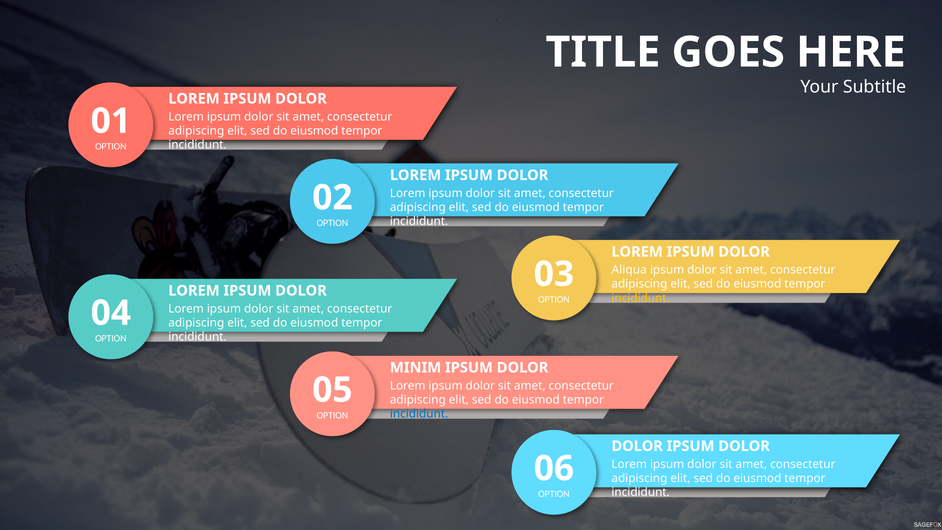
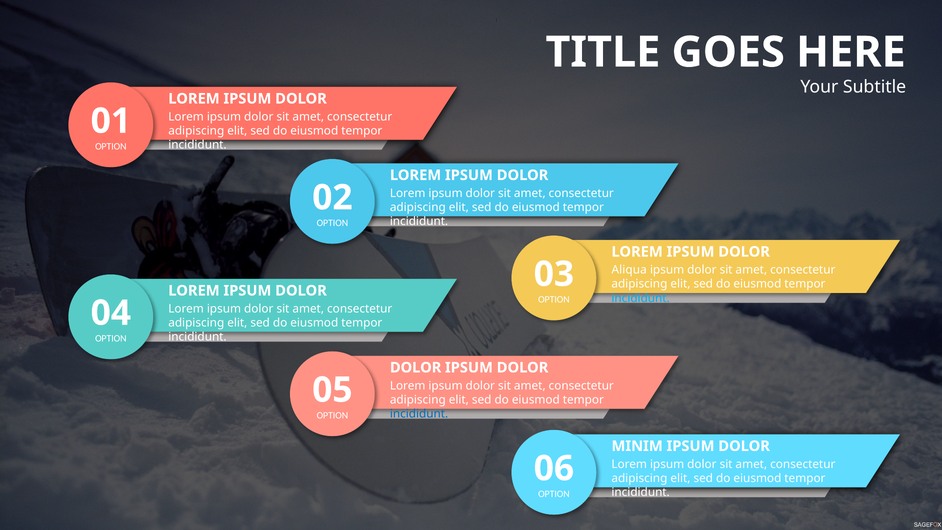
incididunt at (641, 298) colour: yellow -> light blue
MINIM at (416, 368): MINIM -> DOLOR
DOLOR at (637, 446): DOLOR -> MINIM
